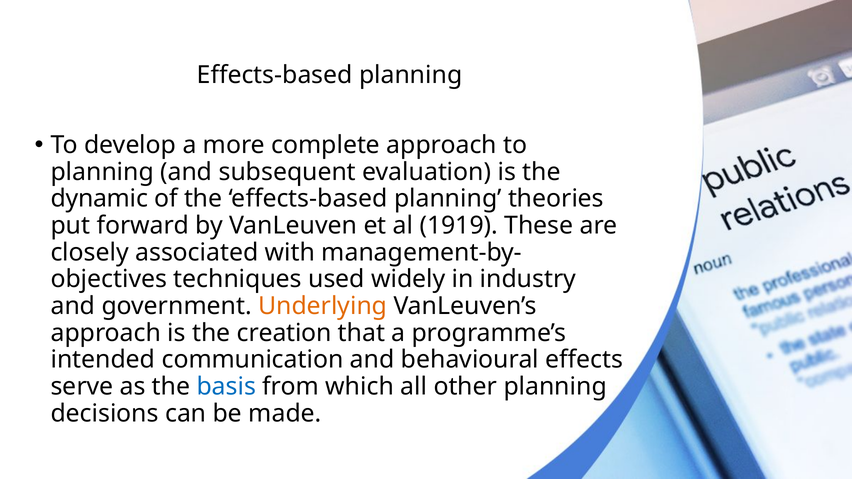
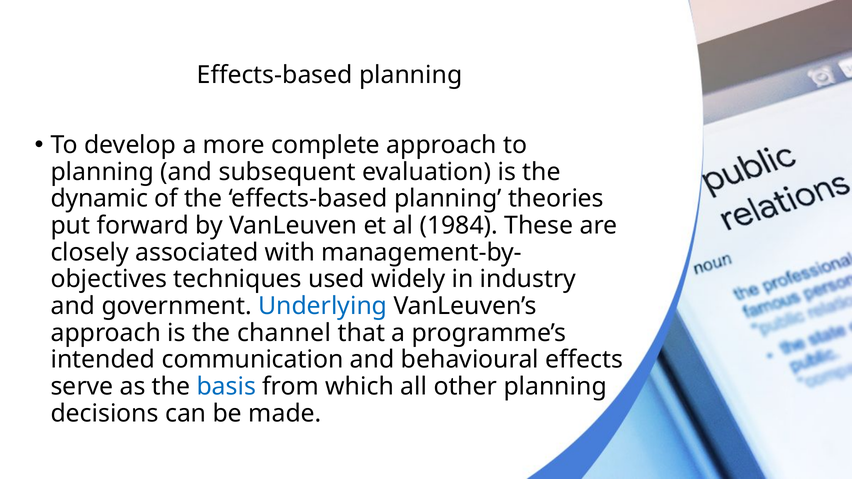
1919: 1919 -> 1984
Underlying colour: orange -> blue
creation: creation -> channel
